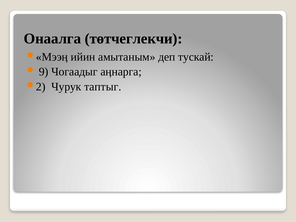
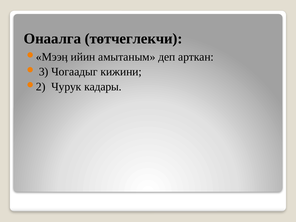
тускай: тускай -> арткан
9: 9 -> 3
аӊнарга: аӊнарга -> кижини
таптыг: таптыг -> кадары
